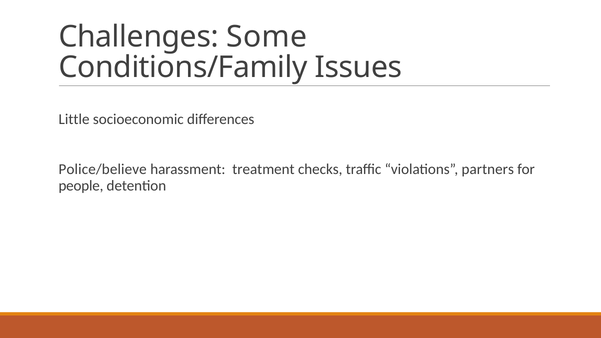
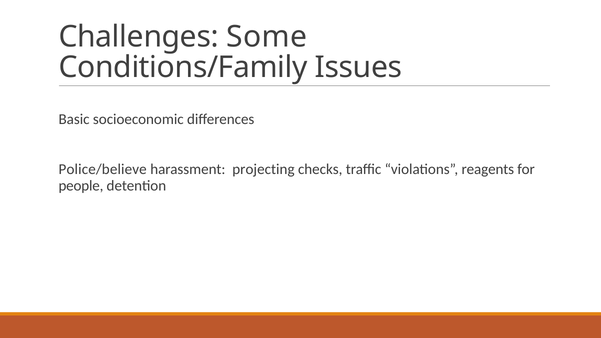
Little: Little -> Basic
treatment: treatment -> projecting
partners: partners -> reagents
